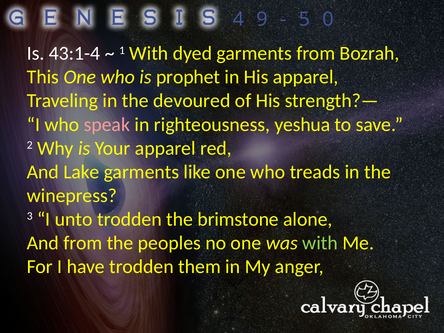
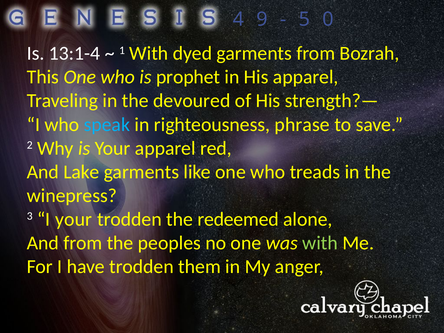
43:1-4: 43:1-4 -> 13:1-4
speak colour: pink -> light blue
yeshua: yeshua -> phrase
I unto: unto -> your
brimstone: brimstone -> redeemed
